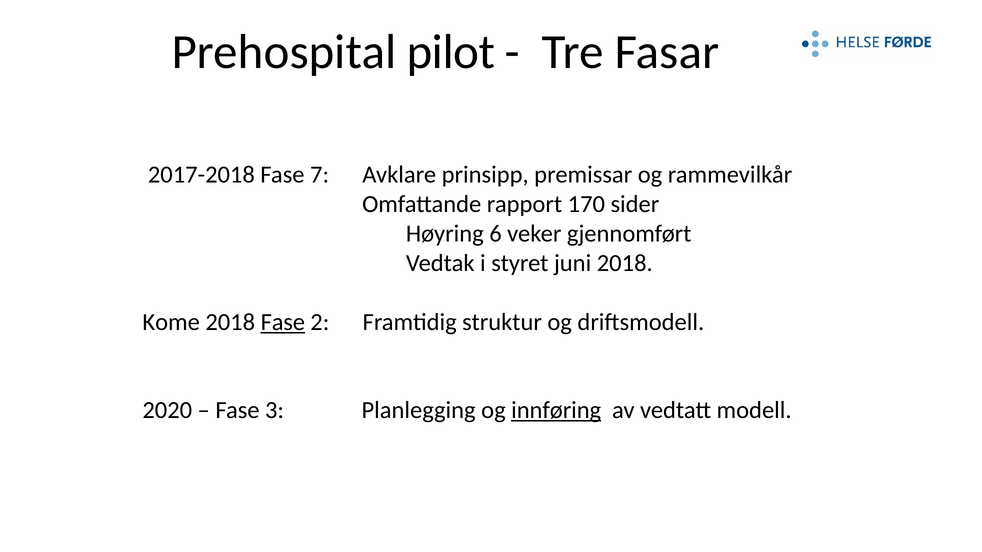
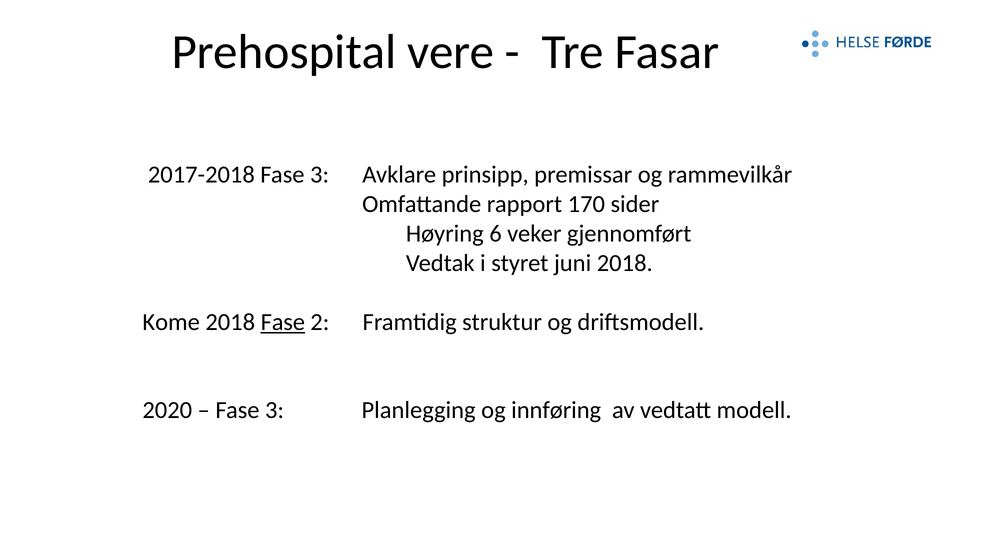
pilot: pilot -> vere
2017-2018 Fase 7: 7 -> 3
innføring underline: present -> none
